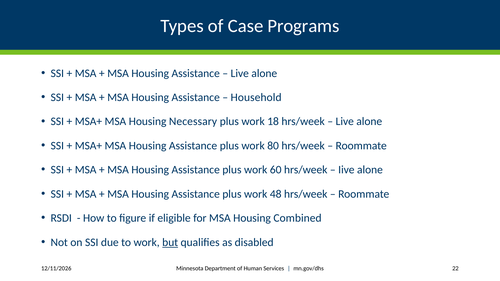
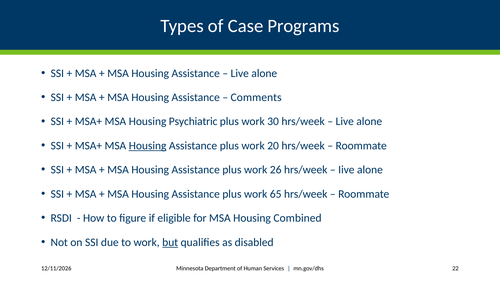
Household: Household -> Comments
Necessary: Necessary -> Psychiatric
18: 18 -> 30
Housing at (148, 146) underline: none -> present
80: 80 -> 20
60: 60 -> 26
48: 48 -> 65
